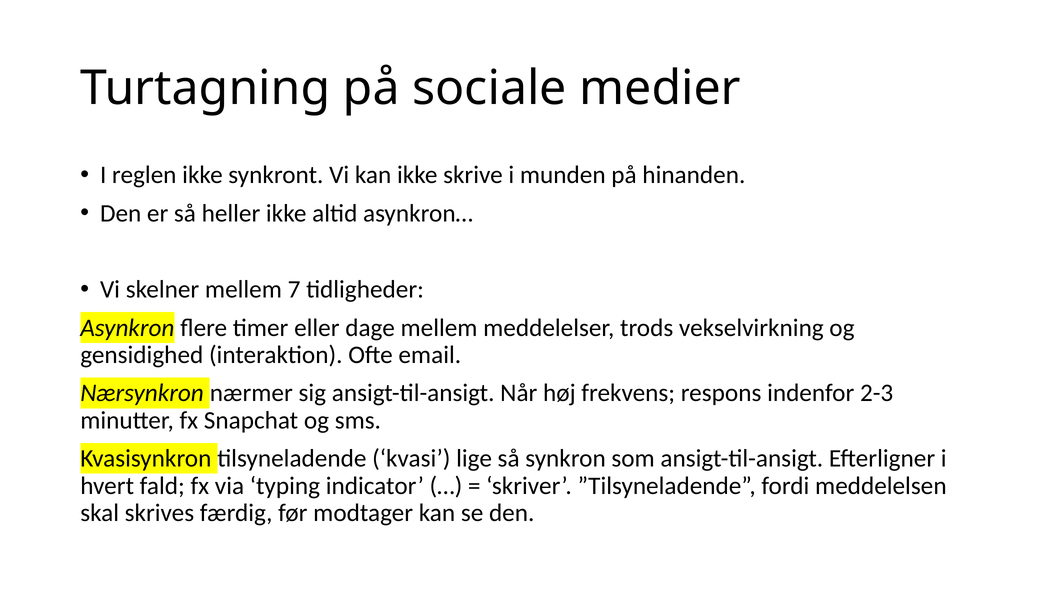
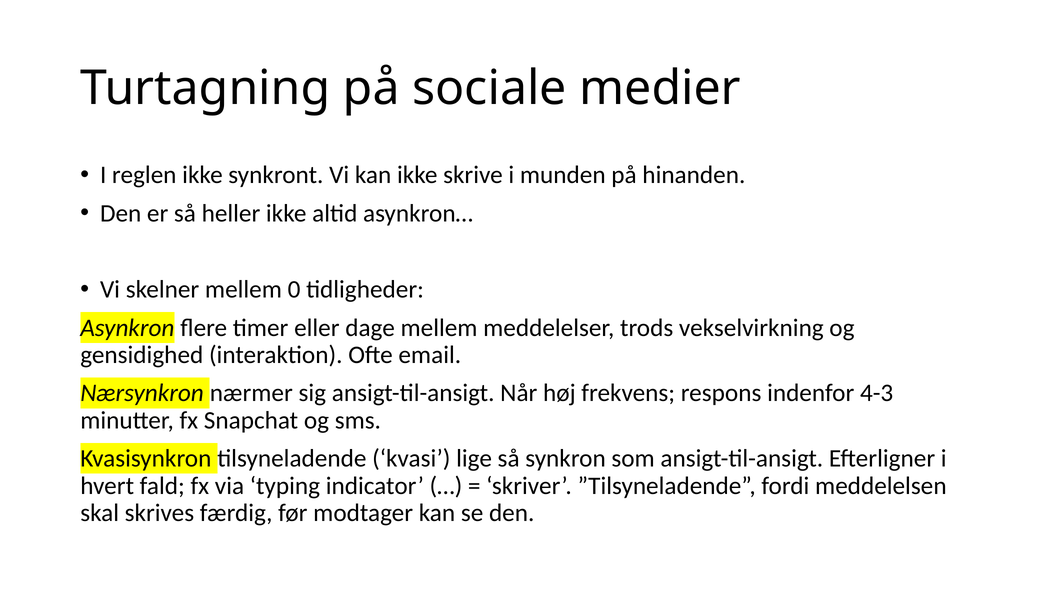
7: 7 -> 0
2-3: 2-3 -> 4-3
